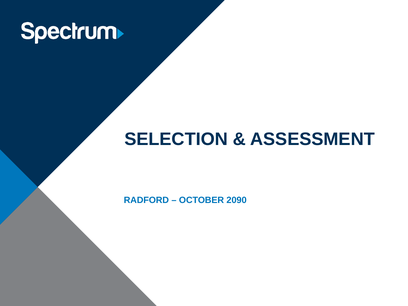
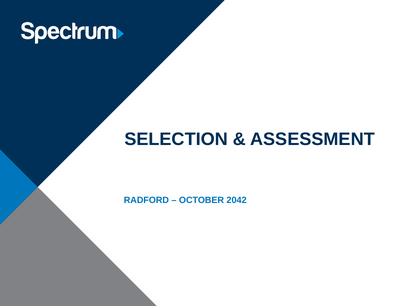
2090: 2090 -> 2042
